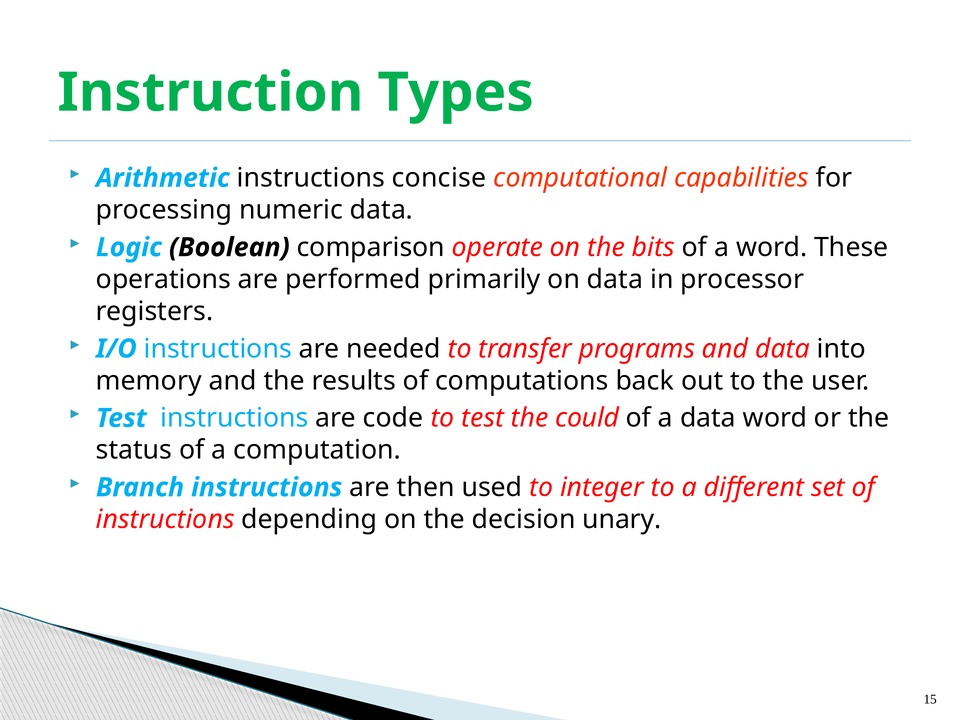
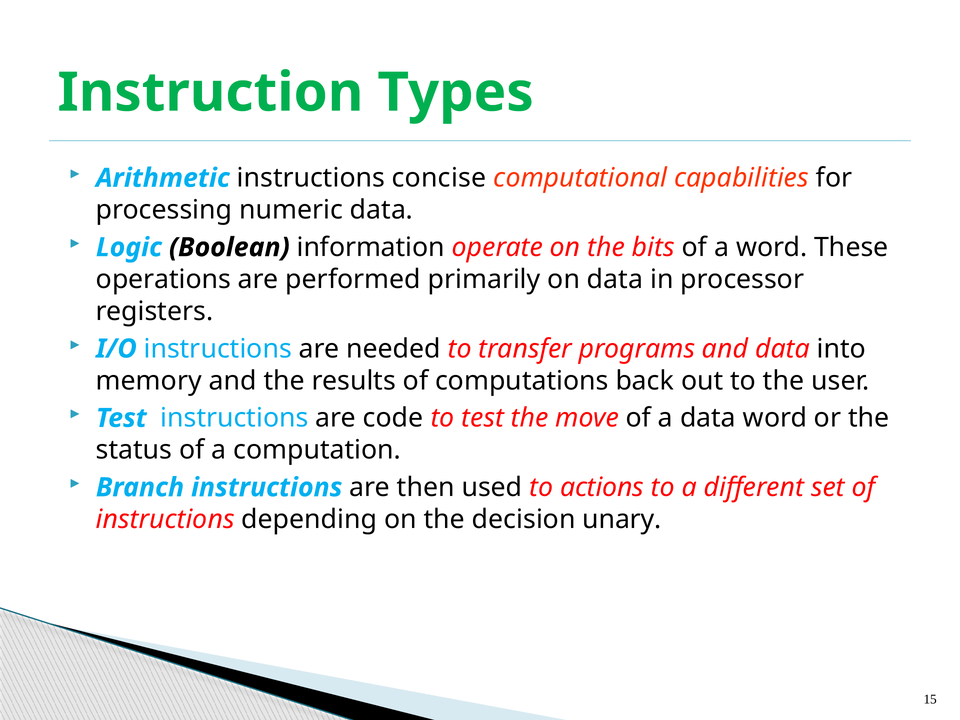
comparison: comparison -> information
could: could -> move
integer: integer -> actions
